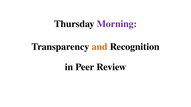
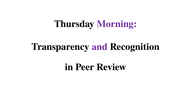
and colour: orange -> purple
